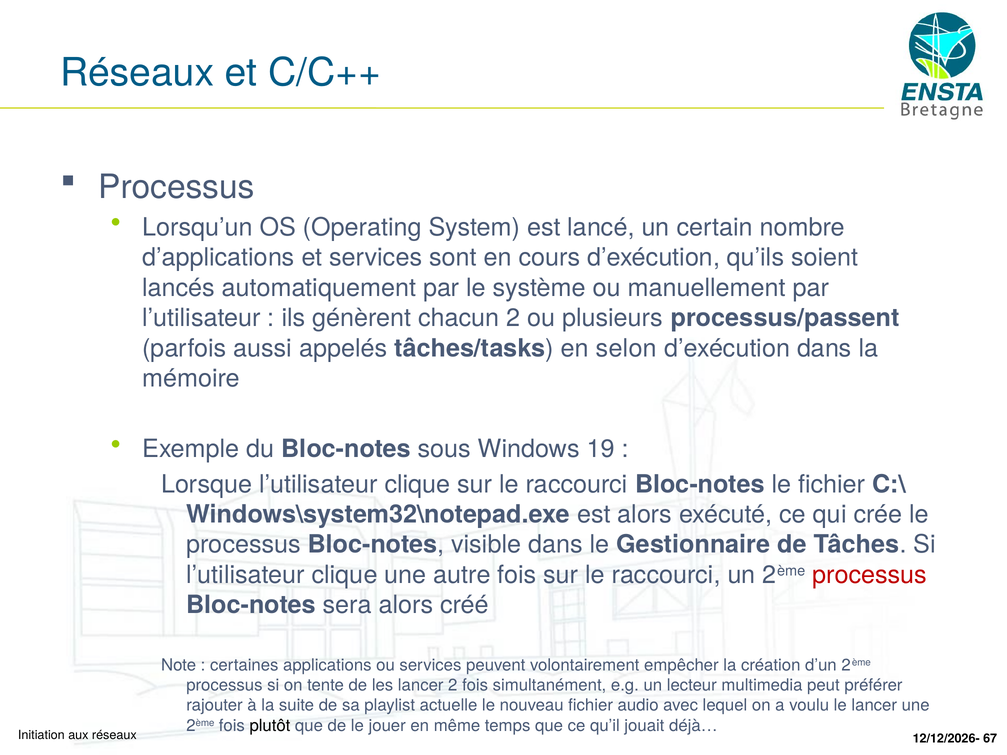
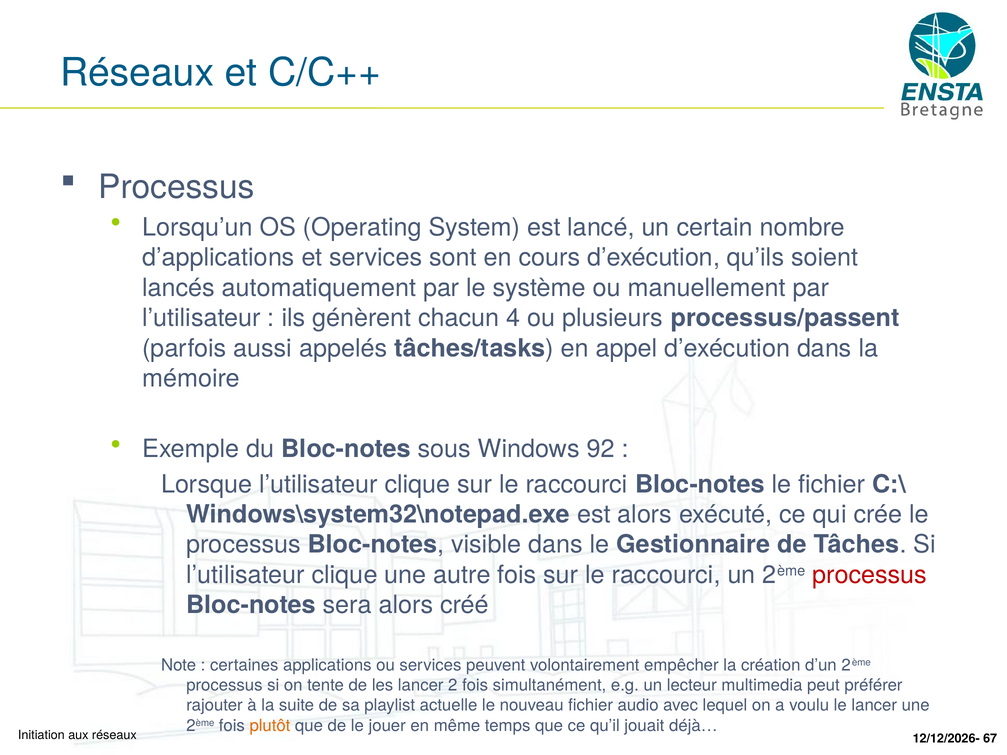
chacun 2: 2 -> 4
selon: selon -> appel
19: 19 -> 92
plutôt colour: black -> orange
